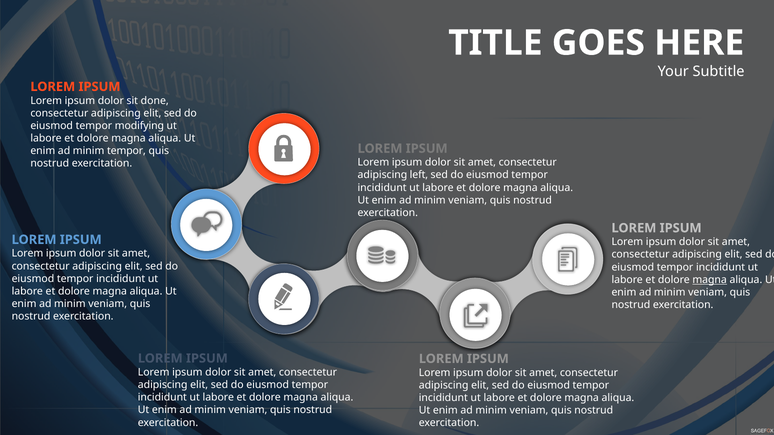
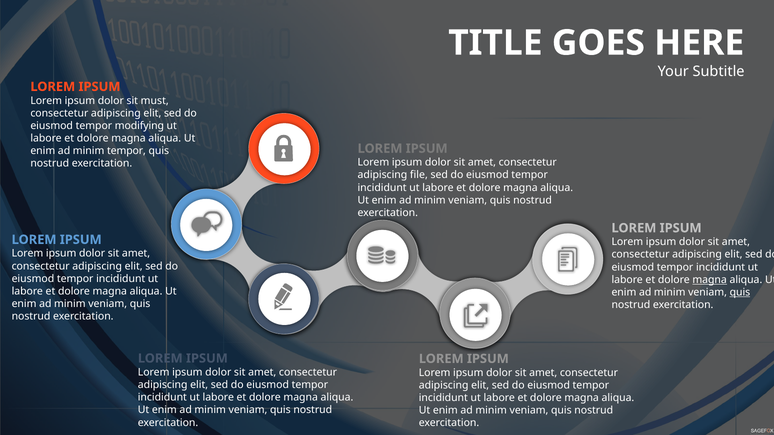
done: done -> must
left: left -> file
quis at (740, 292) underline: none -> present
